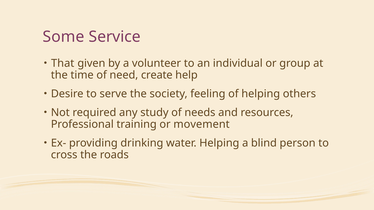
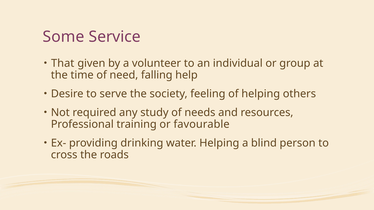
create: create -> falling
movement: movement -> favourable
